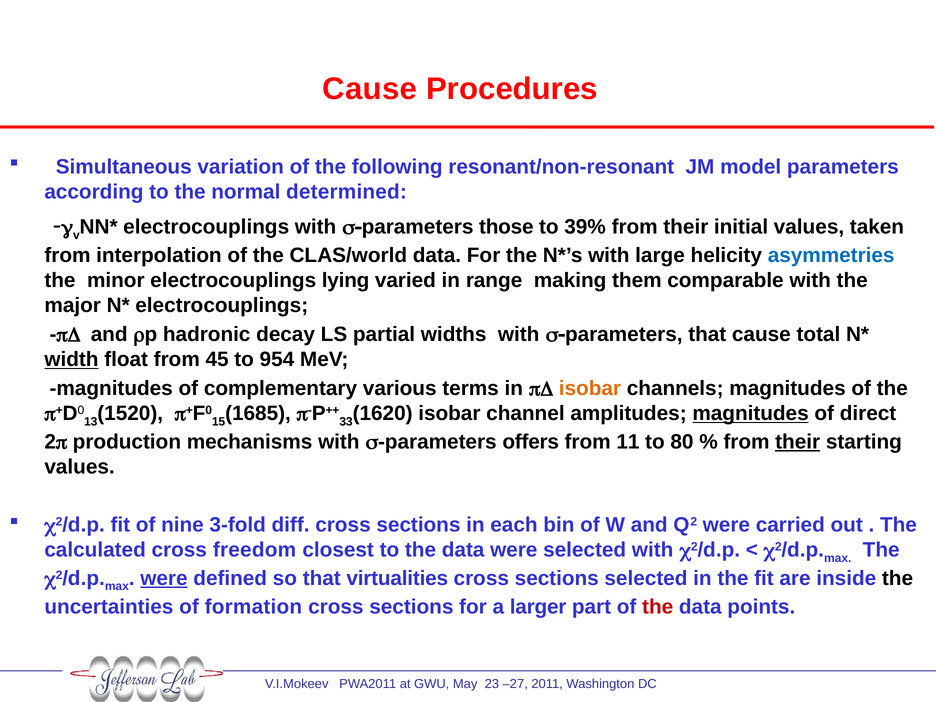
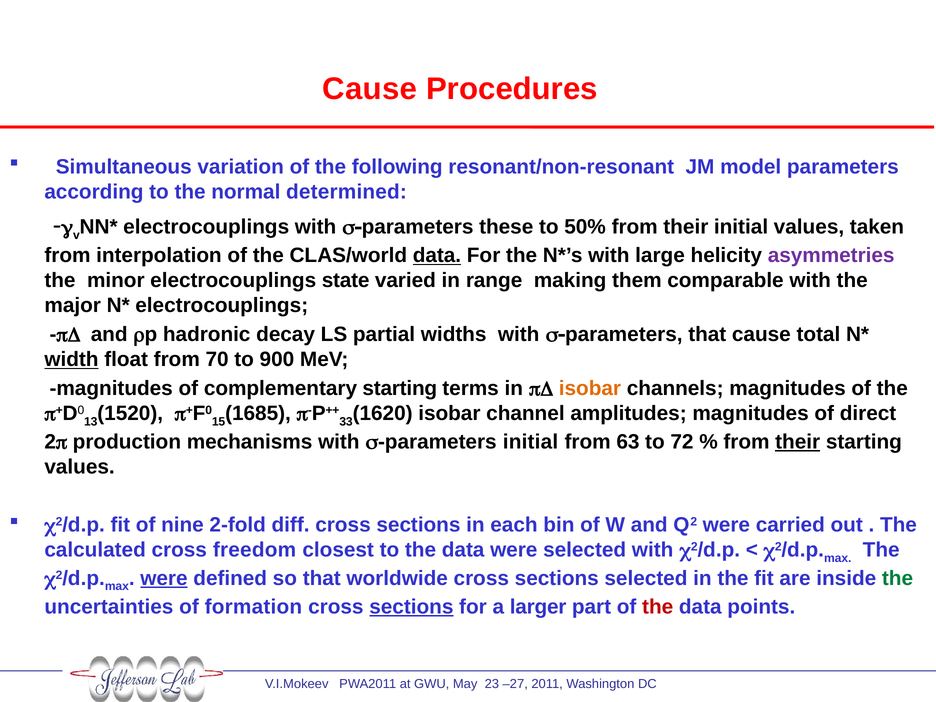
those: those -> these
39%: 39% -> 50%
data at (437, 256) underline: none -> present
asymmetries colour: blue -> purple
lying: lying -> state
45: 45 -> 70
954: 954 -> 900
complementary various: various -> starting
magnitudes at (751, 414) underline: present -> none
s-parameters offers: offers -> initial
11: 11 -> 63
80: 80 -> 72
3-fold: 3-fold -> 2-fold
virtualities: virtualities -> worldwide
the at (898, 578) colour: black -> green
sections at (411, 607) underline: none -> present
